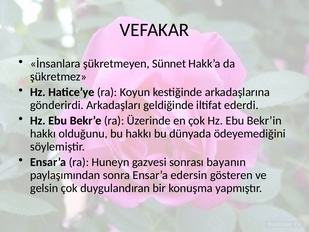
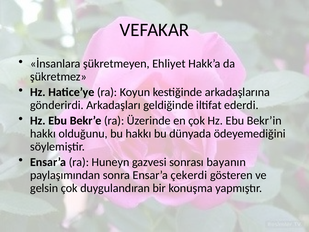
Sünnet: Sünnet -> Ehliyet
edersin: edersin -> çekerdi
